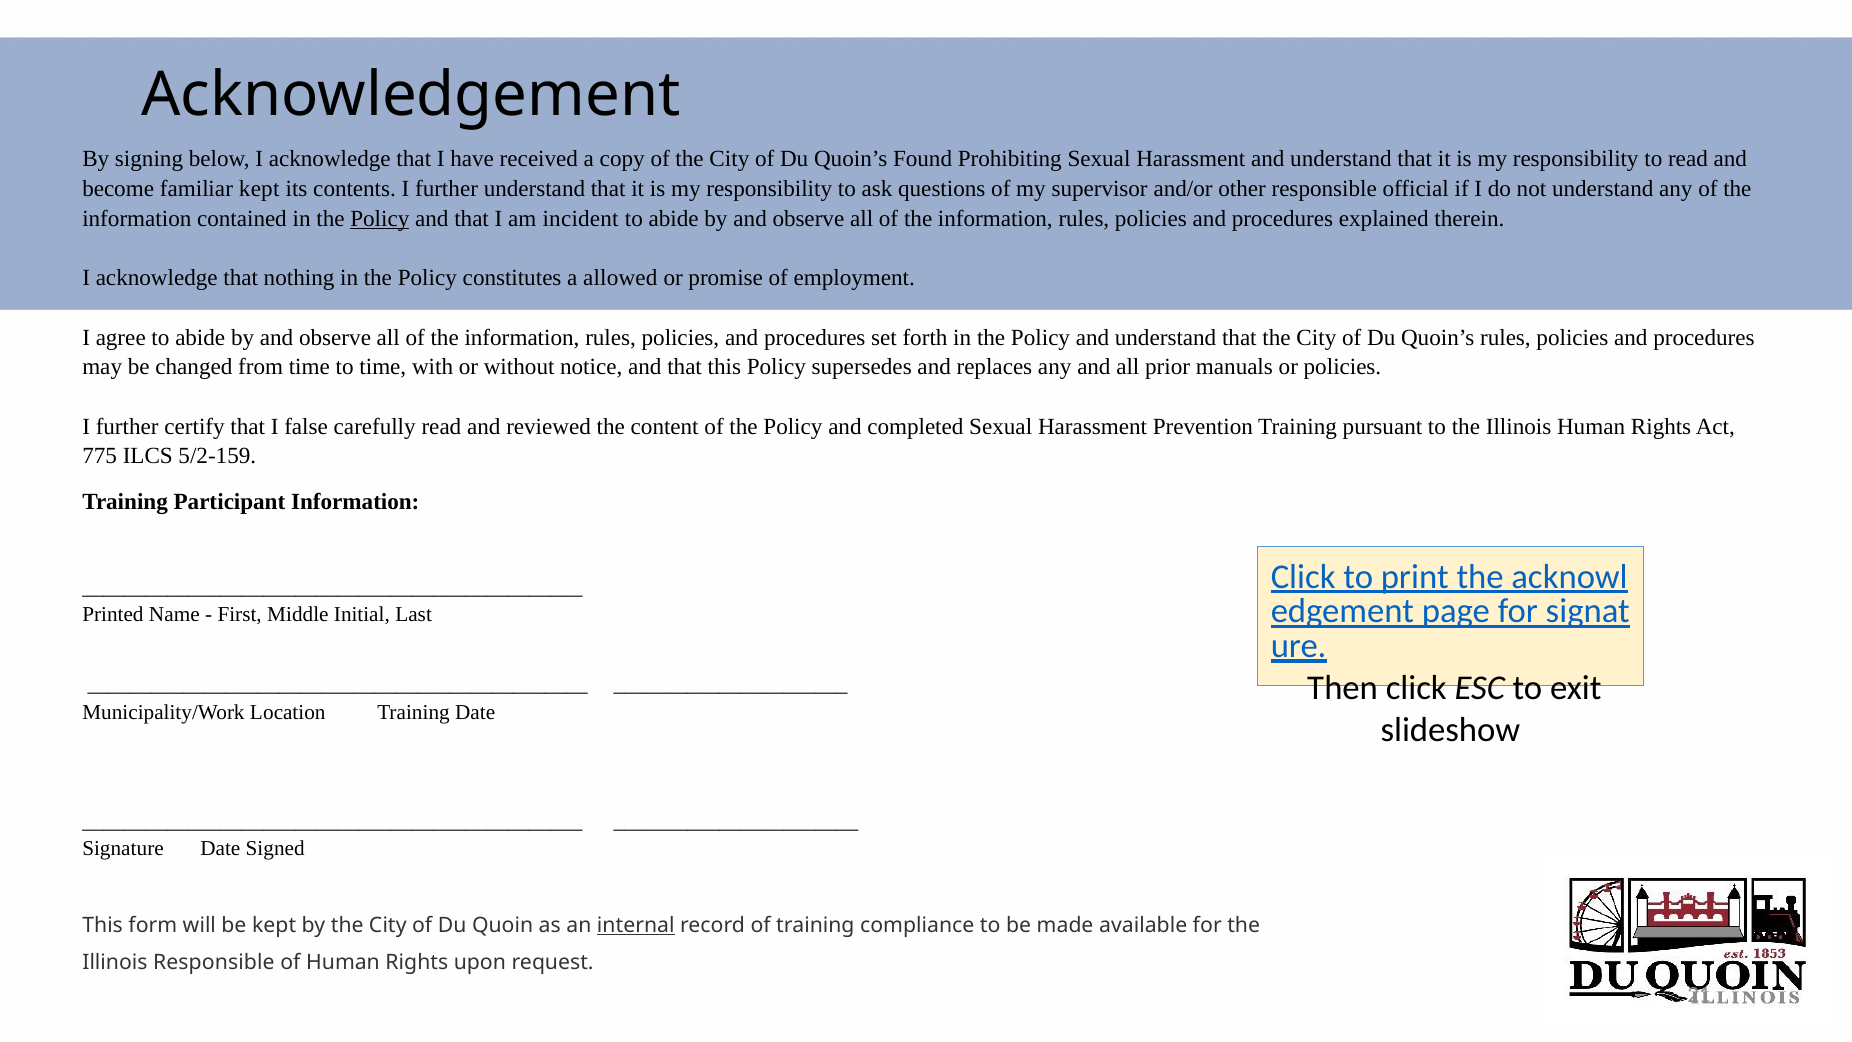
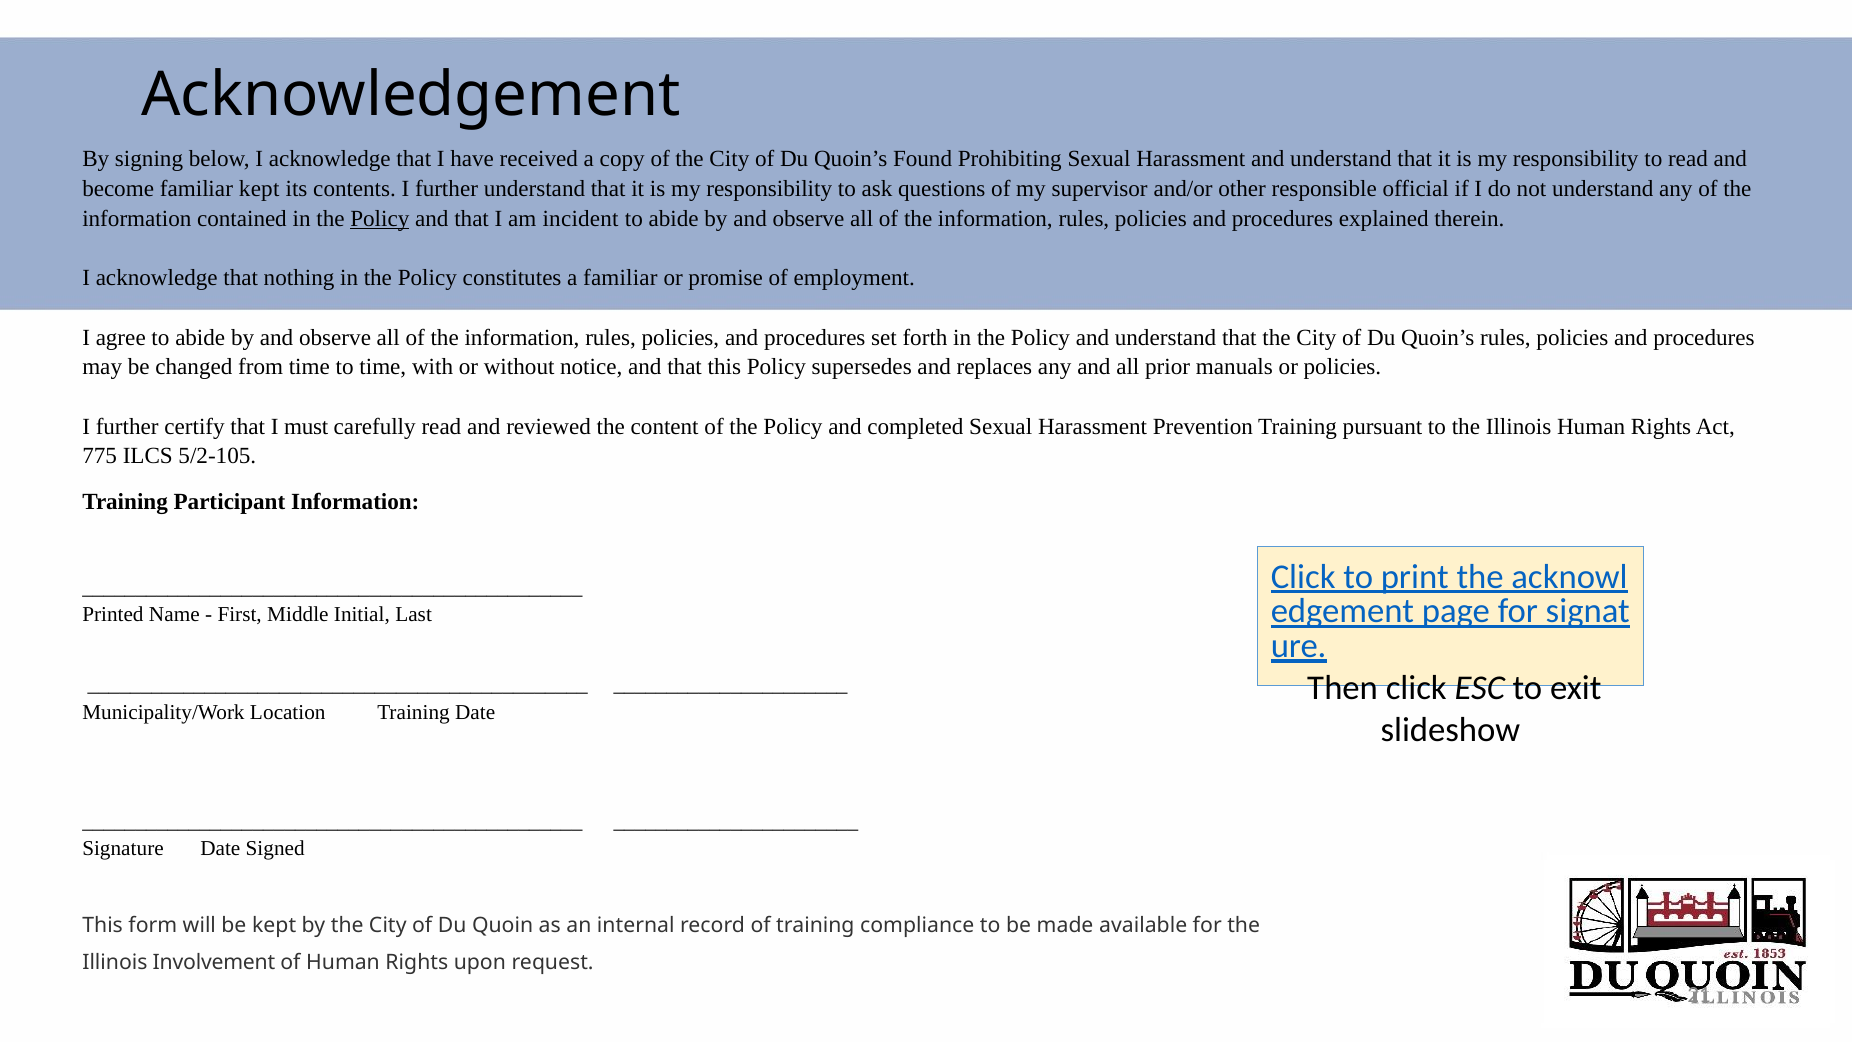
a allowed: allowed -> familiar
false: false -> must
5/2-159: 5/2-159 -> 5/2-105
internal underline: present -> none
Illinois Responsible: Responsible -> Involvement
